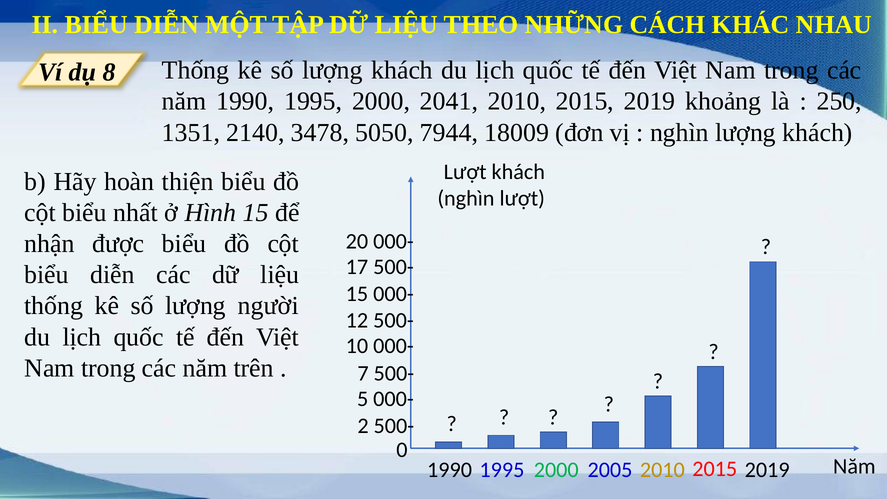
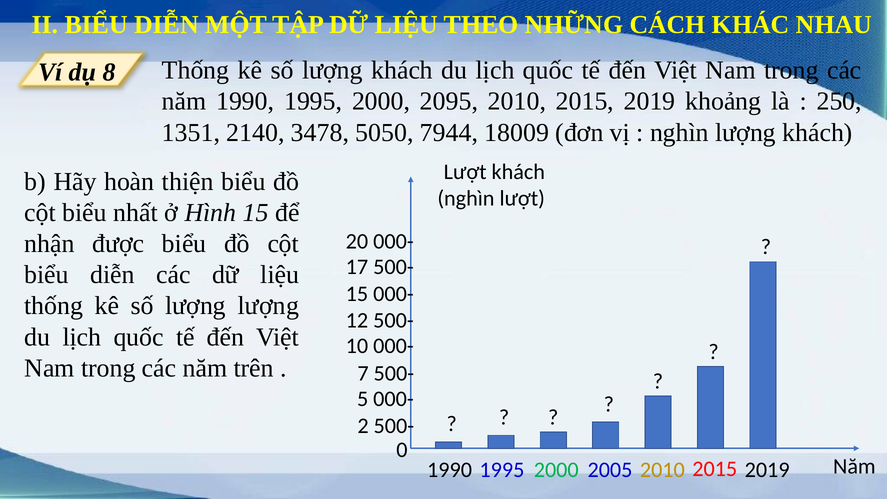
2041: 2041 -> 2095
lượng người: người -> lượng
